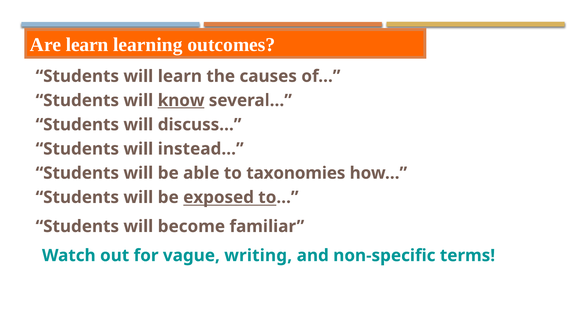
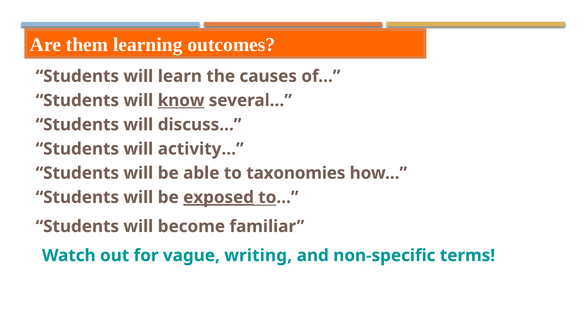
Are learn: learn -> them
instead…: instead… -> activity…
exposed underline: none -> present
